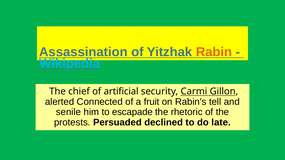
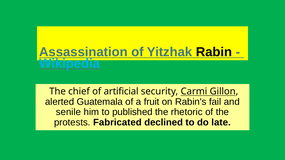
Rabin colour: orange -> black
Connected: Connected -> Guatemala
tell: tell -> fail
escapade: escapade -> published
Persuaded: Persuaded -> Fabricated
